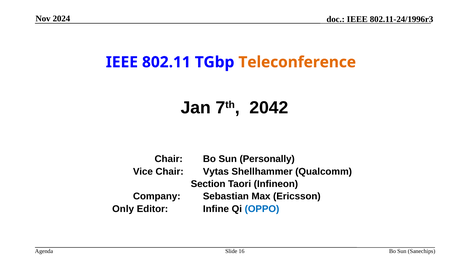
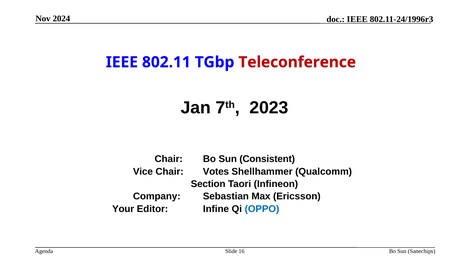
Teleconference colour: orange -> red
2042: 2042 -> 2023
Personally: Personally -> Consistent
Vytas: Vytas -> Votes
Only: Only -> Your
